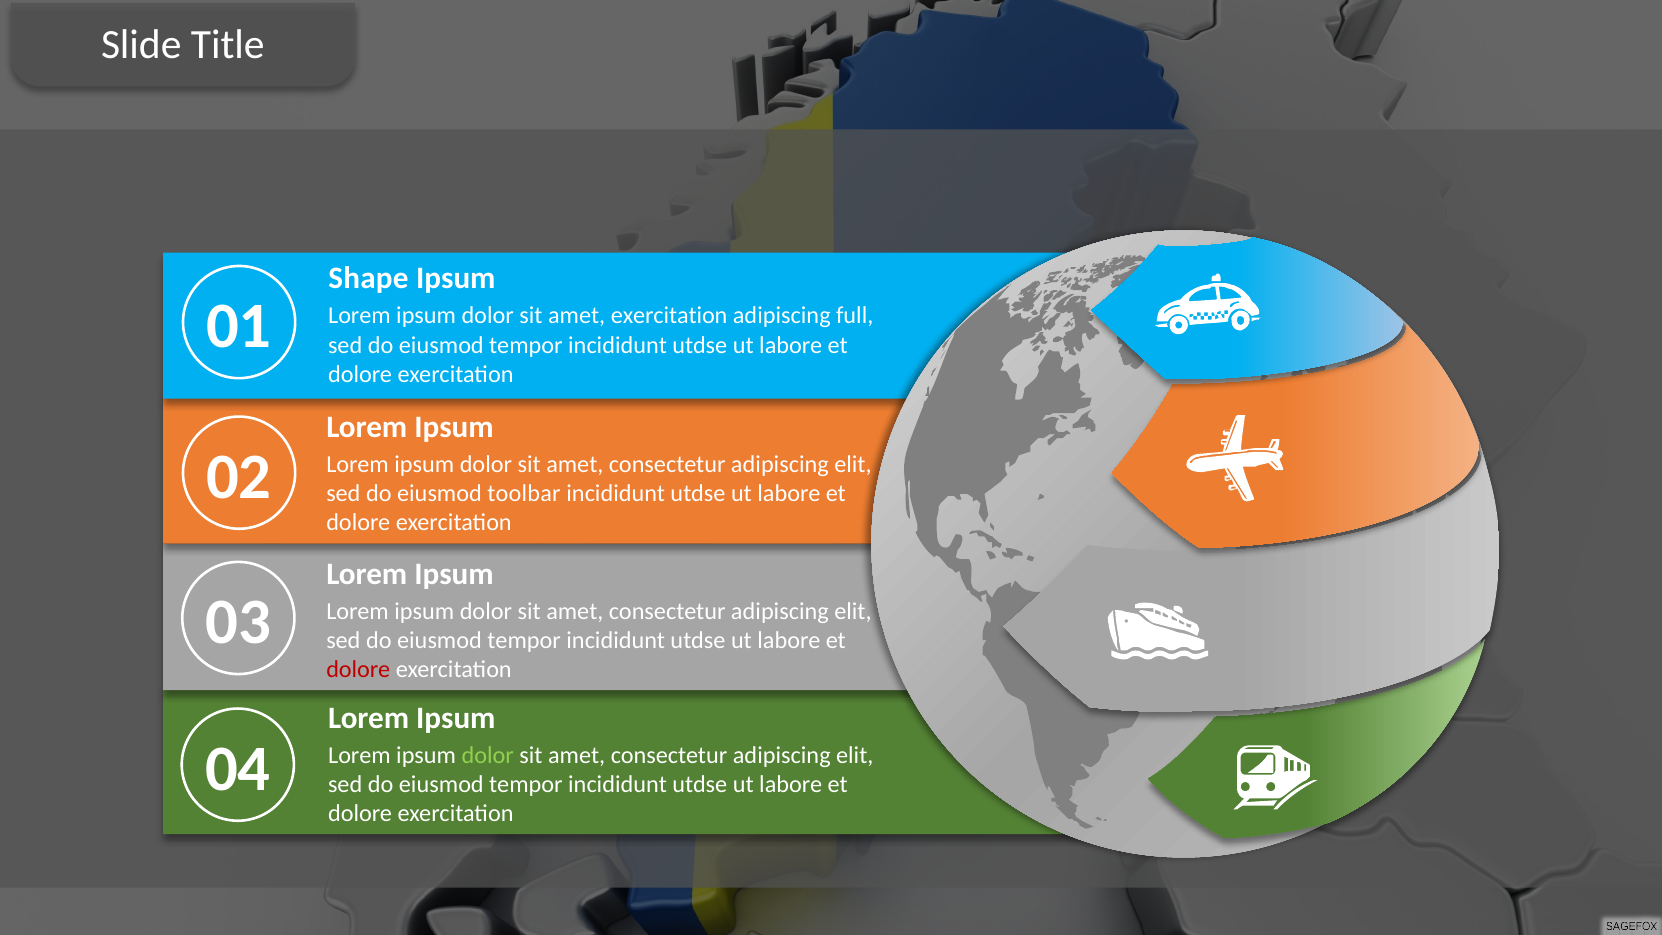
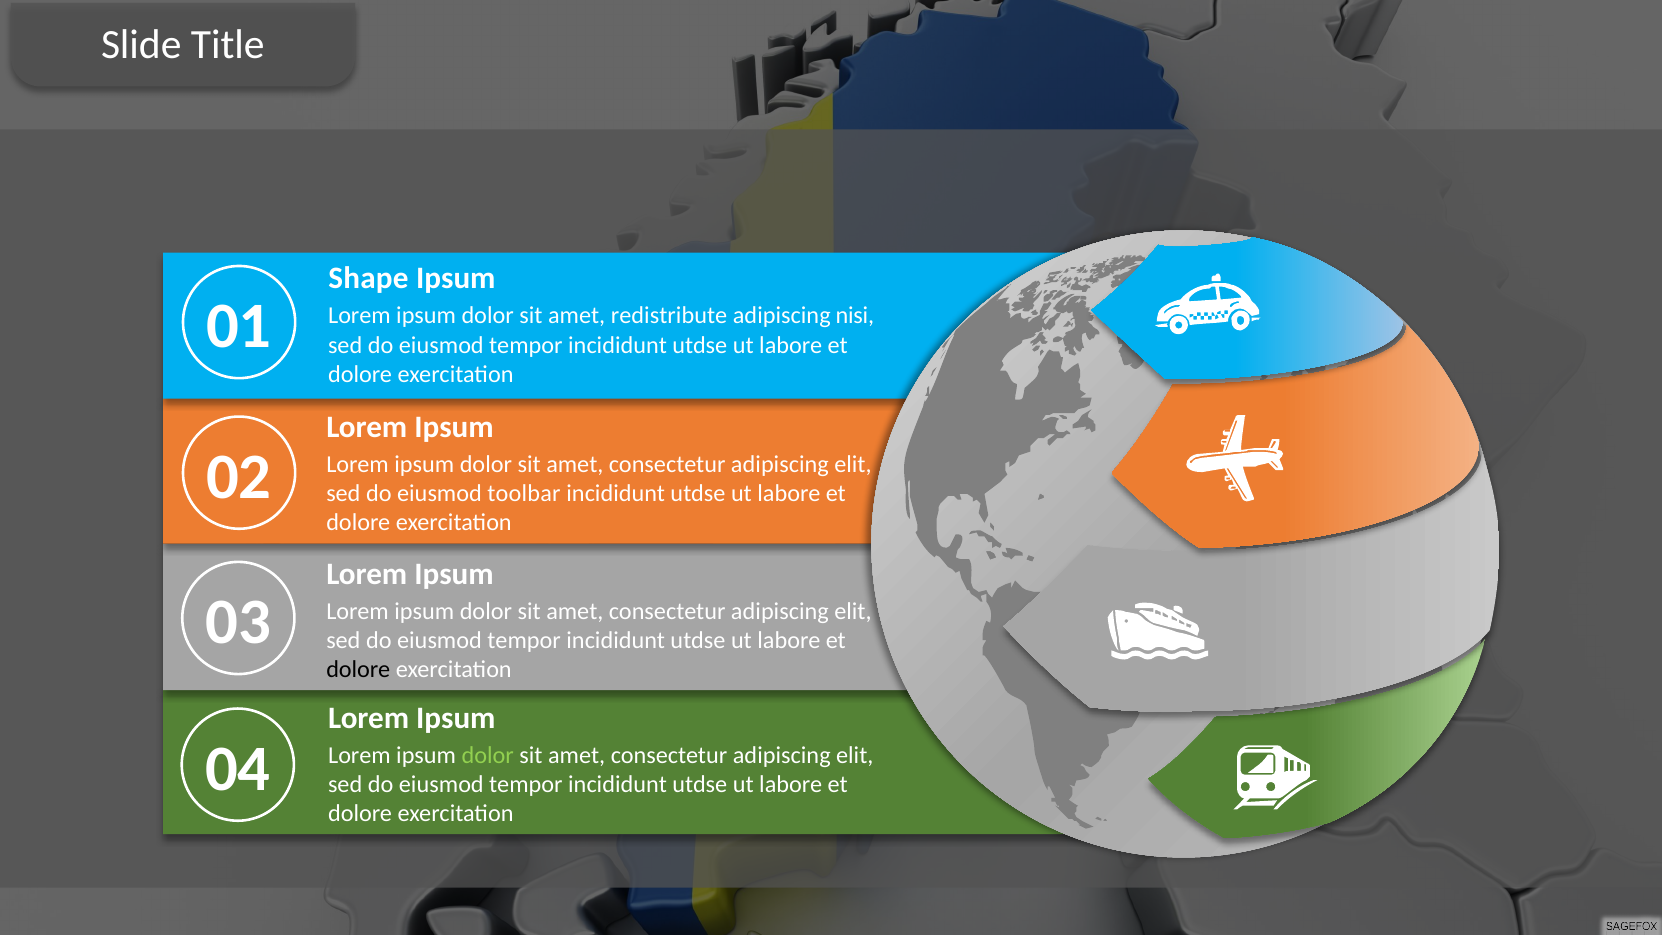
amet exercitation: exercitation -> redistribute
full: full -> nisi
dolore at (358, 670) colour: red -> black
